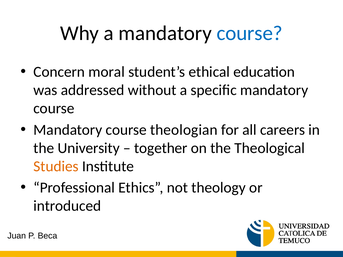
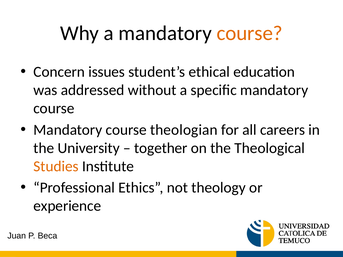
course at (250, 33) colour: blue -> orange
moral: moral -> issues
introduced: introduced -> experience
